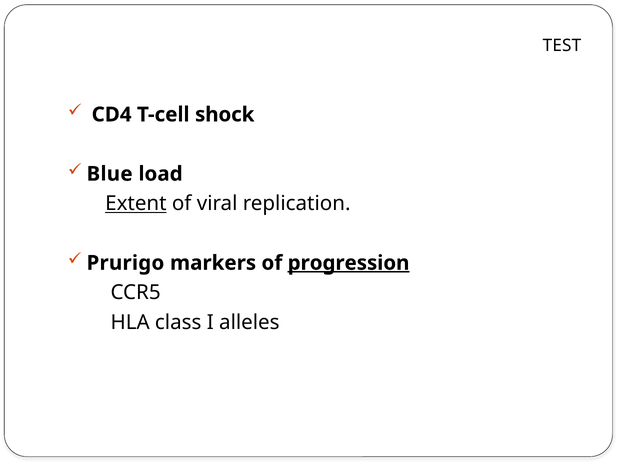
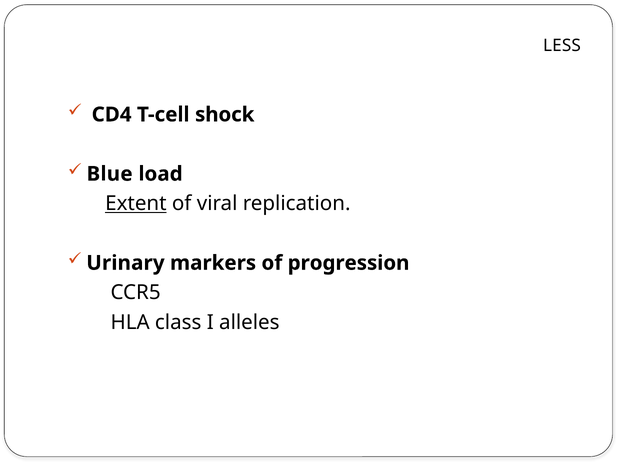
TEST: TEST -> LESS
Prurigo: Prurigo -> Urinary
progression underline: present -> none
